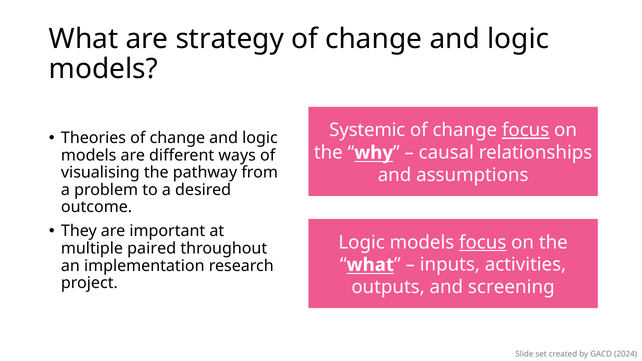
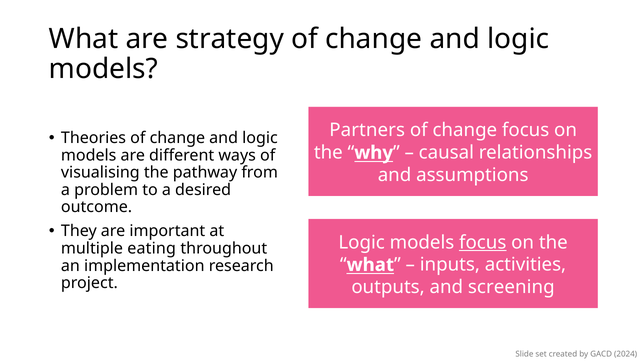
Systemic: Systemic -> Partners
focus at (526, 130) underline: present -> none
paired: paired -> eating
